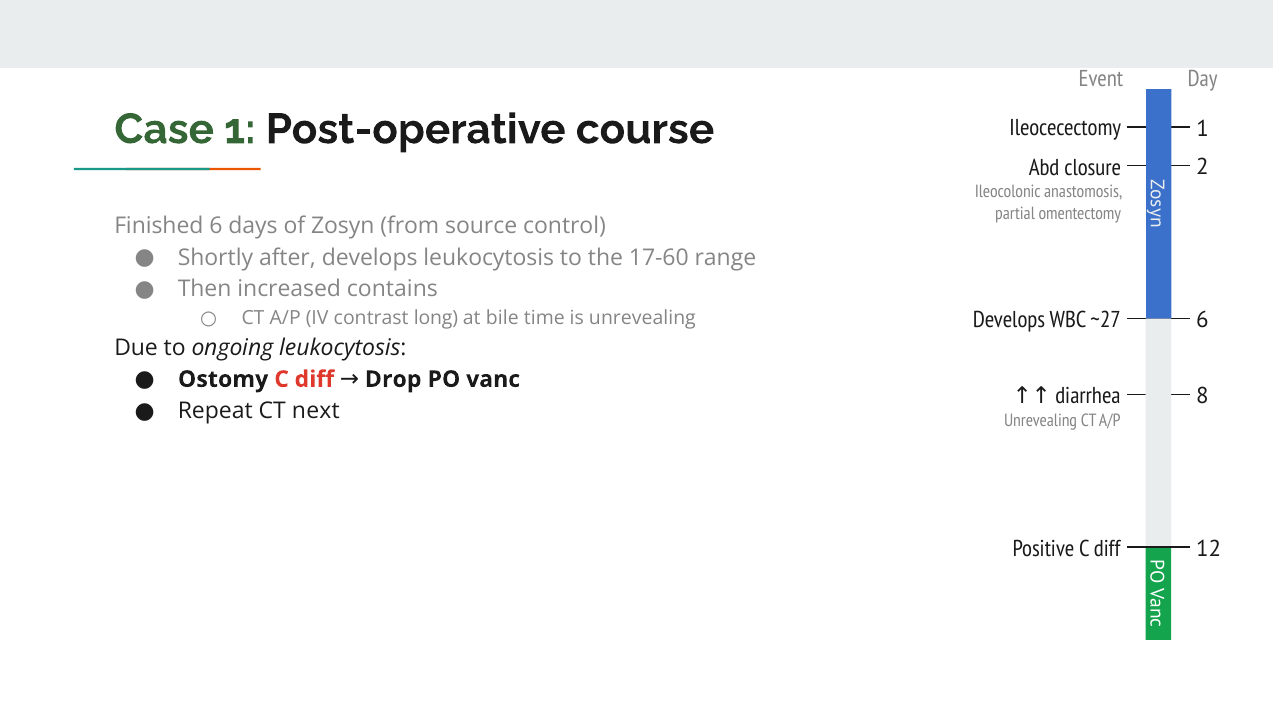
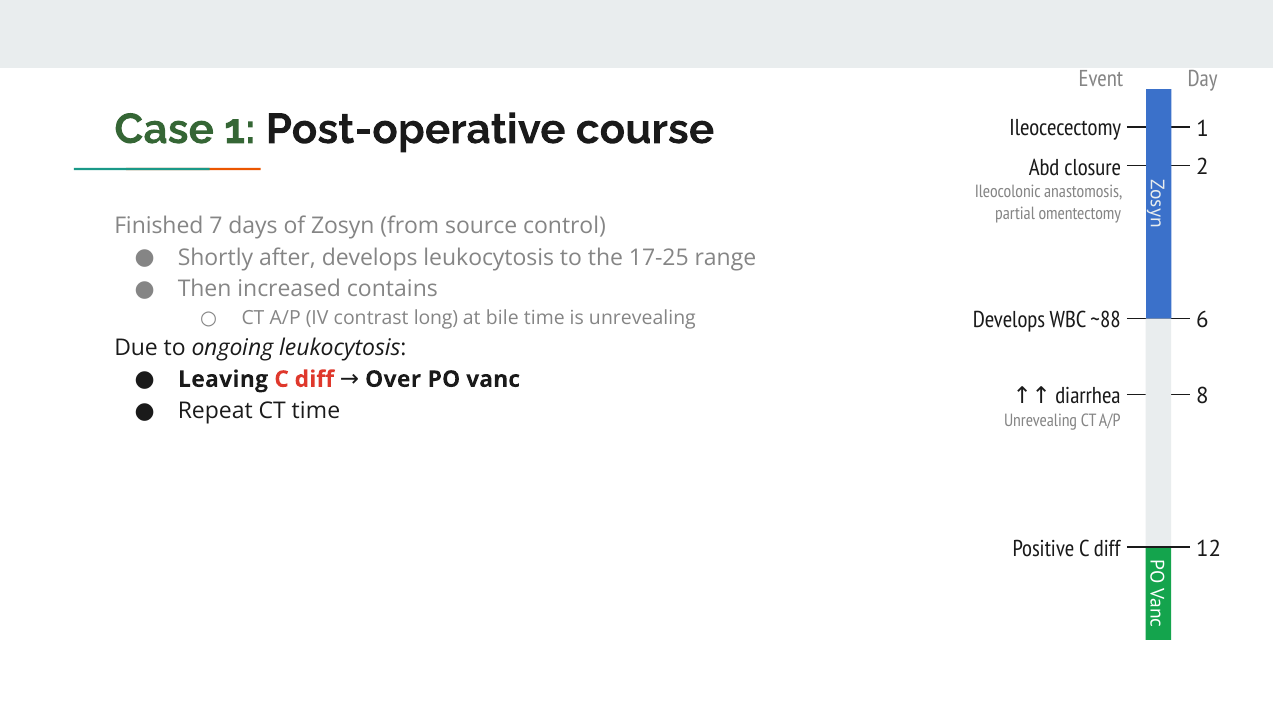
Finished 6: 6 -> 7
17-60: 17-60 -> 17-25
~27: ~27 -> ~88
Ostomy: Ostomy -> Leaving
Drop: Drop -> Over
CT next: next -> time
